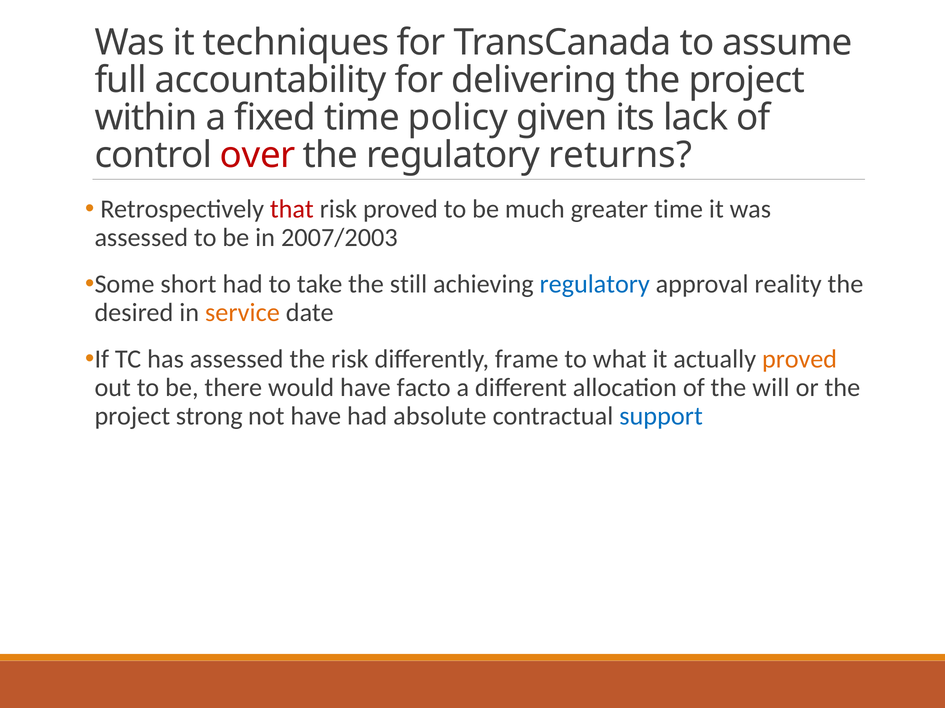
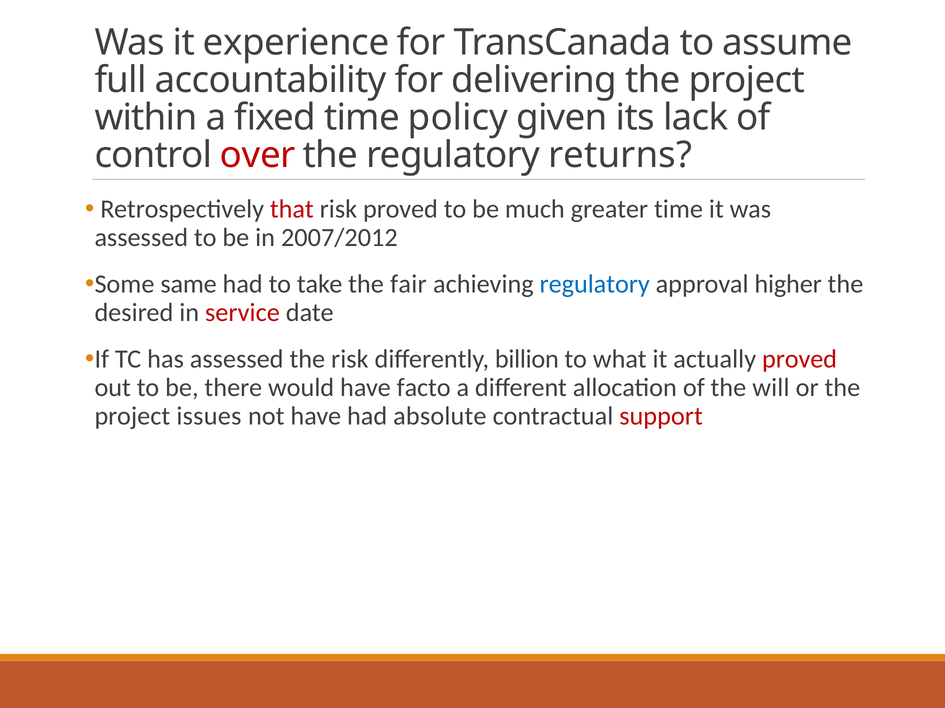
techniques: techniques -> experience
2007/2003: 2007/2003 -> 2007/2012
short: short -> same
still: still -> fair
reality: reality -> higher
service colour: orange -> red
frame: frame -> billion
proved at (800, 360) colour: orange -> red
strong: strong -> issues
support colour: blue -> red
